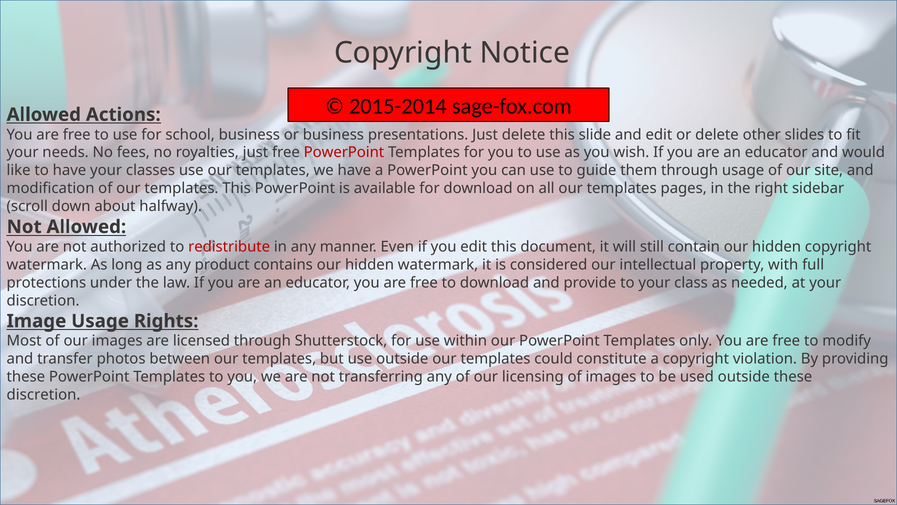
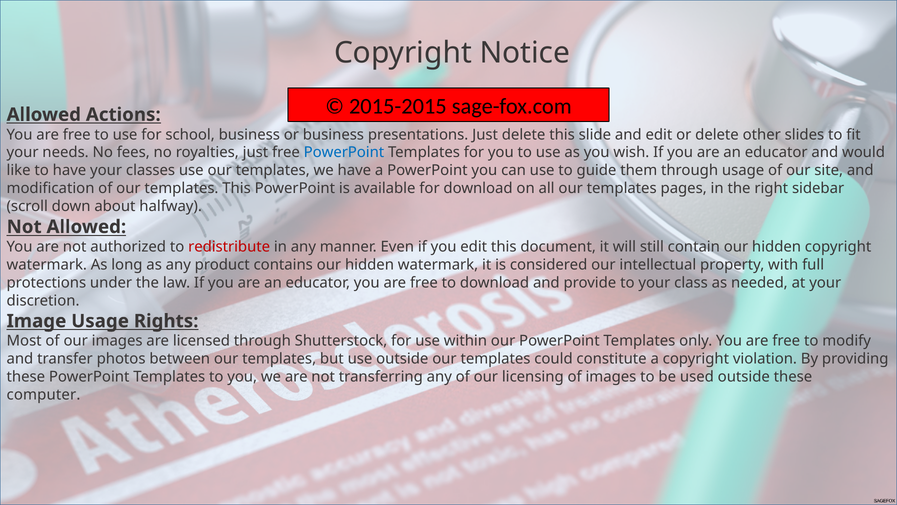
2015-2014: 2015-2014 -> 2015-2015
PowerPoint at (344, 152) colour: red -> blue
discretion at (44, 395): discretion -> computer
